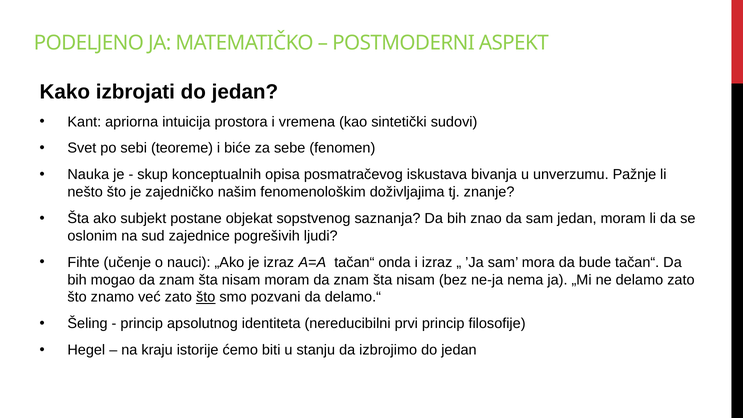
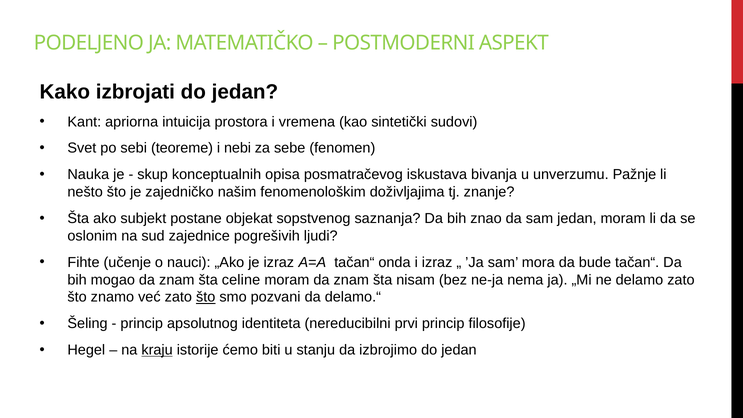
biće: biće -> nebi
nisam at (241, 280): nisam -> celine
kraju underline: none -> present
